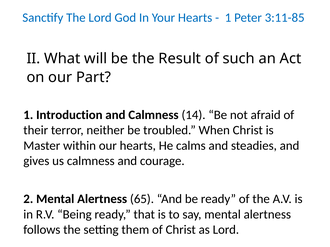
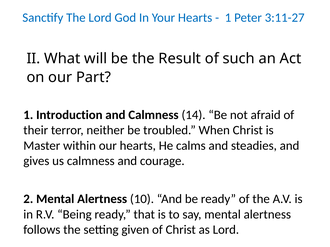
3:11-85: 3:11-85 -> 3:11-27
65: 65 -> 10
them: them -> given
